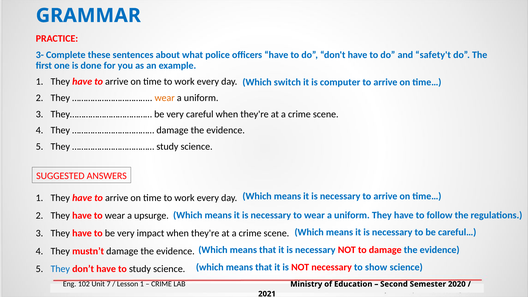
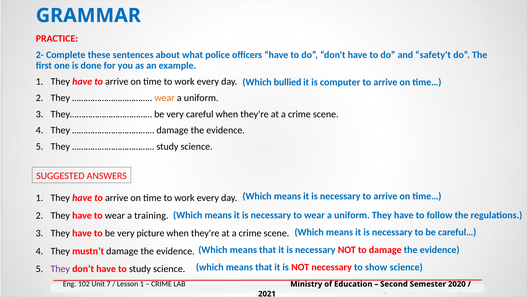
3-: 3- -> 2-
switch: switch -> bullied
upsurge: upsurge -> training
impact: impact -> picture
They at (60, 269) colour: blue -> purple
